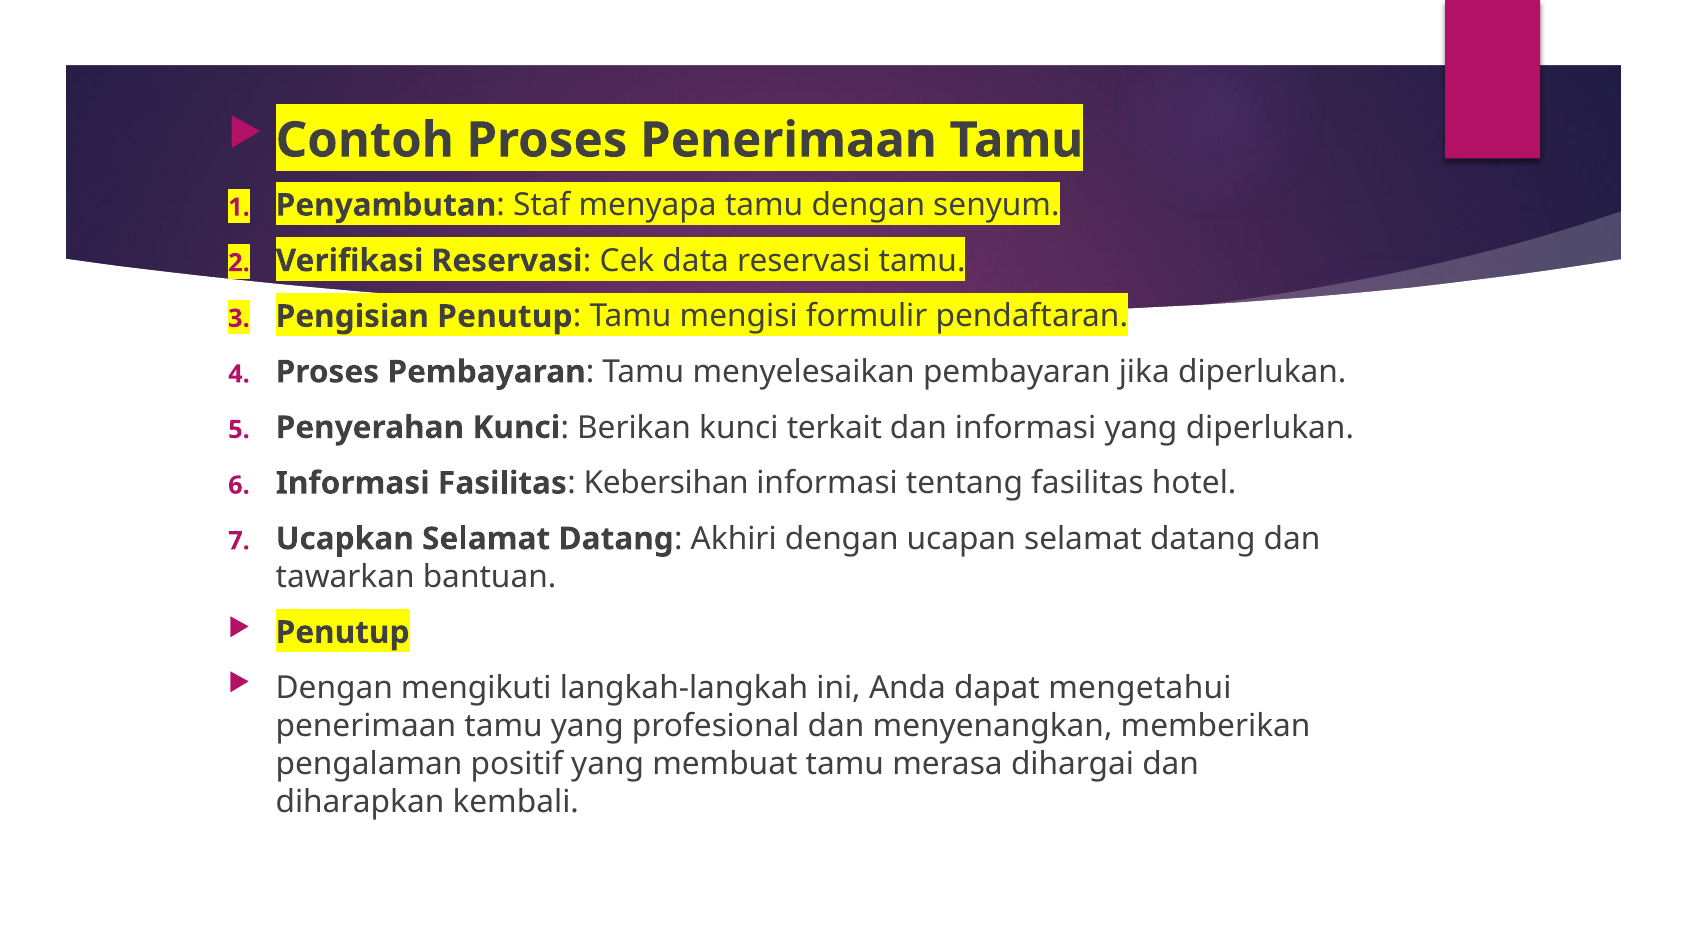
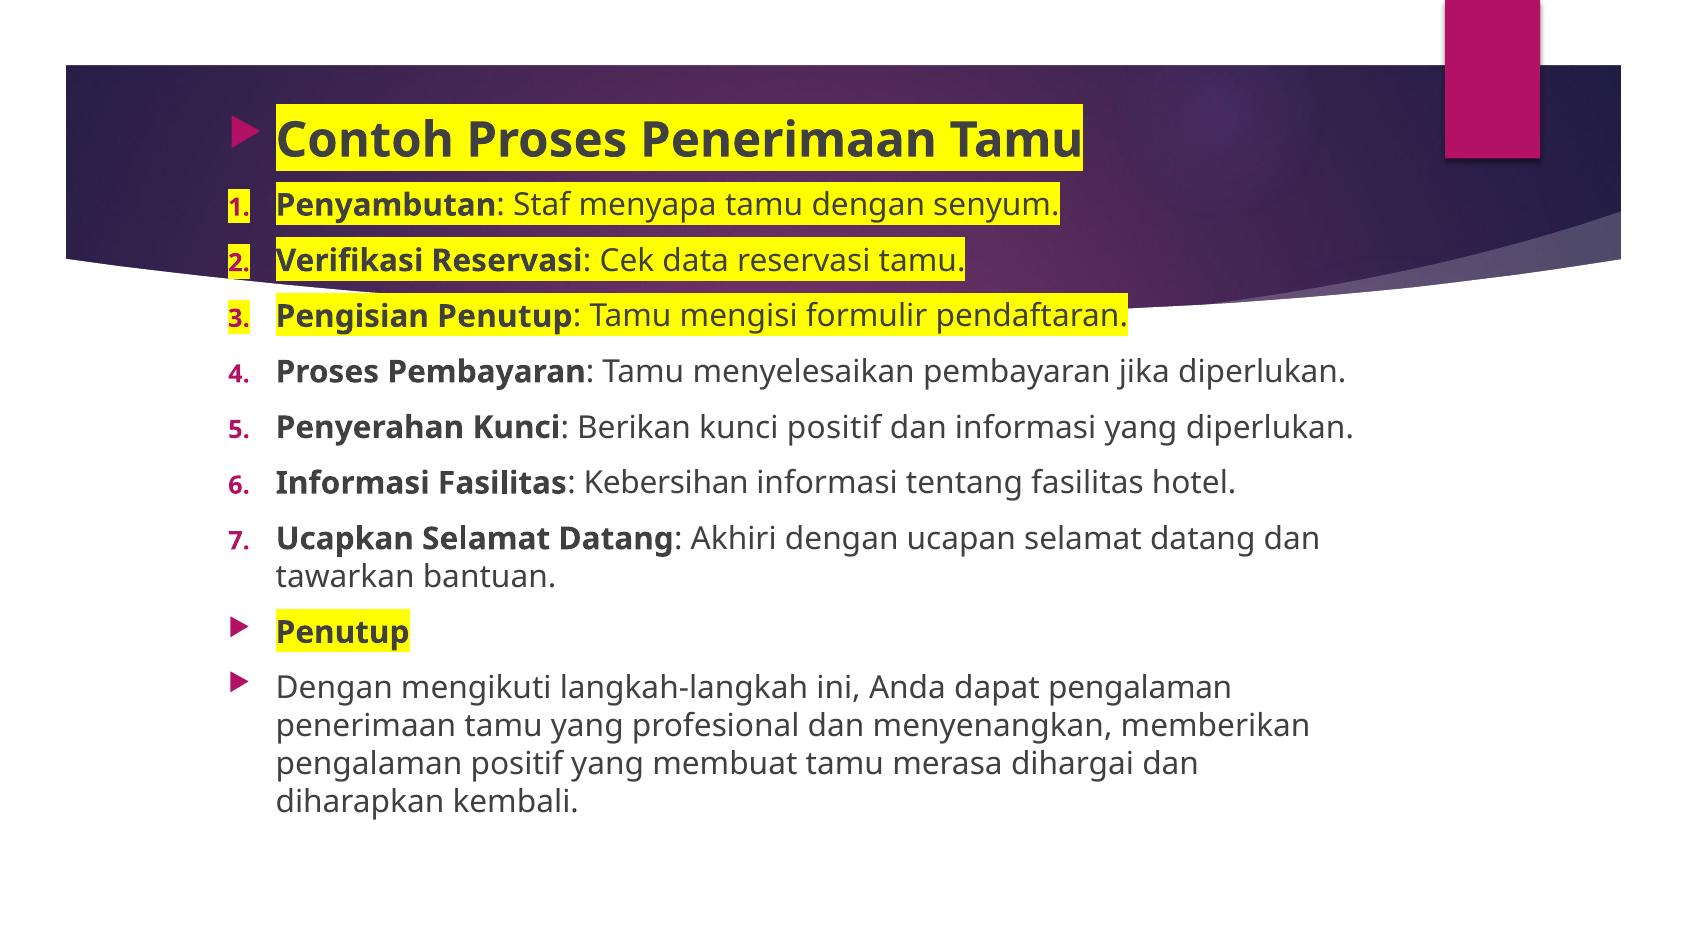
kunci terkait: terkait -> positif
dapat mengetahui: mengetahui -> pengalaman
